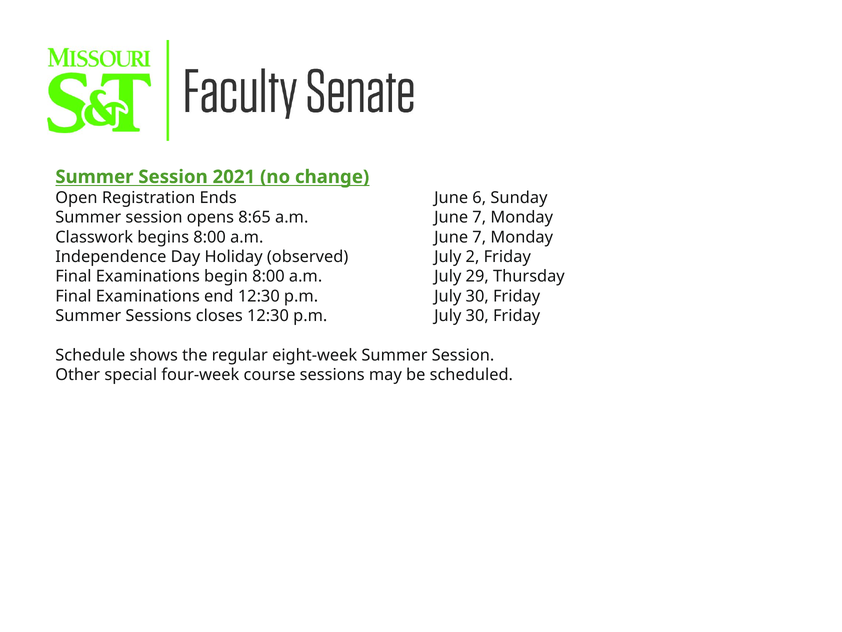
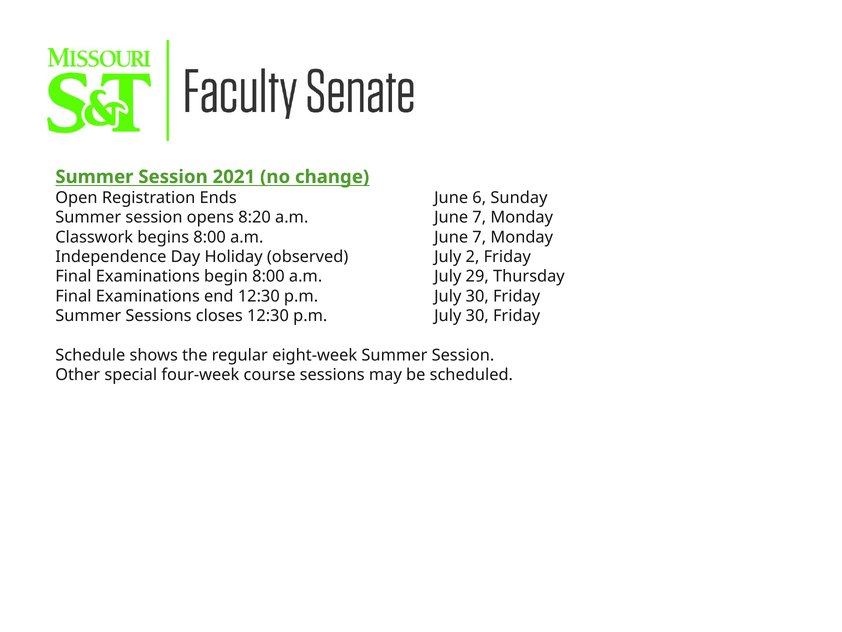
8:65: 8:65 -> 8:20
